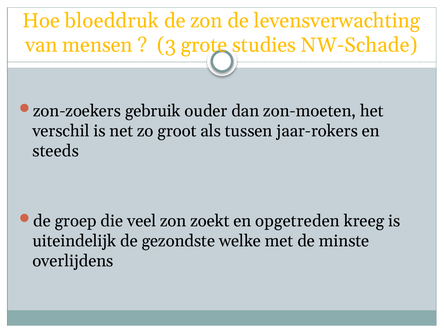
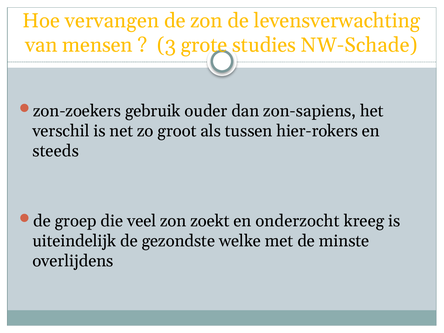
bloeddruk: bloeddruk -> vervangen
zon-moeten: zon-moeten -> zon-sapiens
jaar-rokers: jaar-rokers -> hier-rokers
opgetreden: opgetreden -> onderzocht
